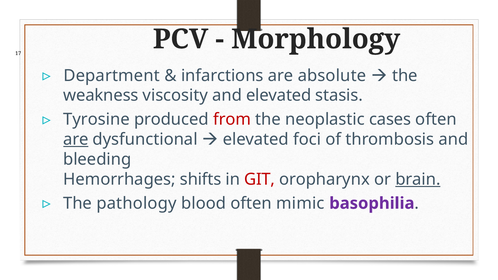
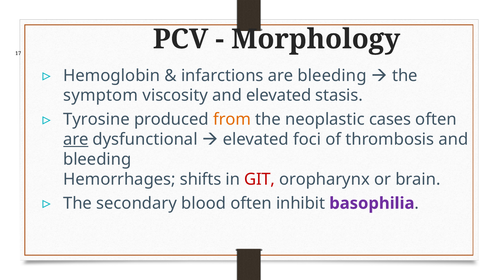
Department: Department -> Hemoglobin
are absolute: absolute -> bleeding
weakness: weakness -> symptom
from colour: red -> orange
brain underline: present -> none
pathology: pathology -> secondary
mimic: mimic -> inhibit
